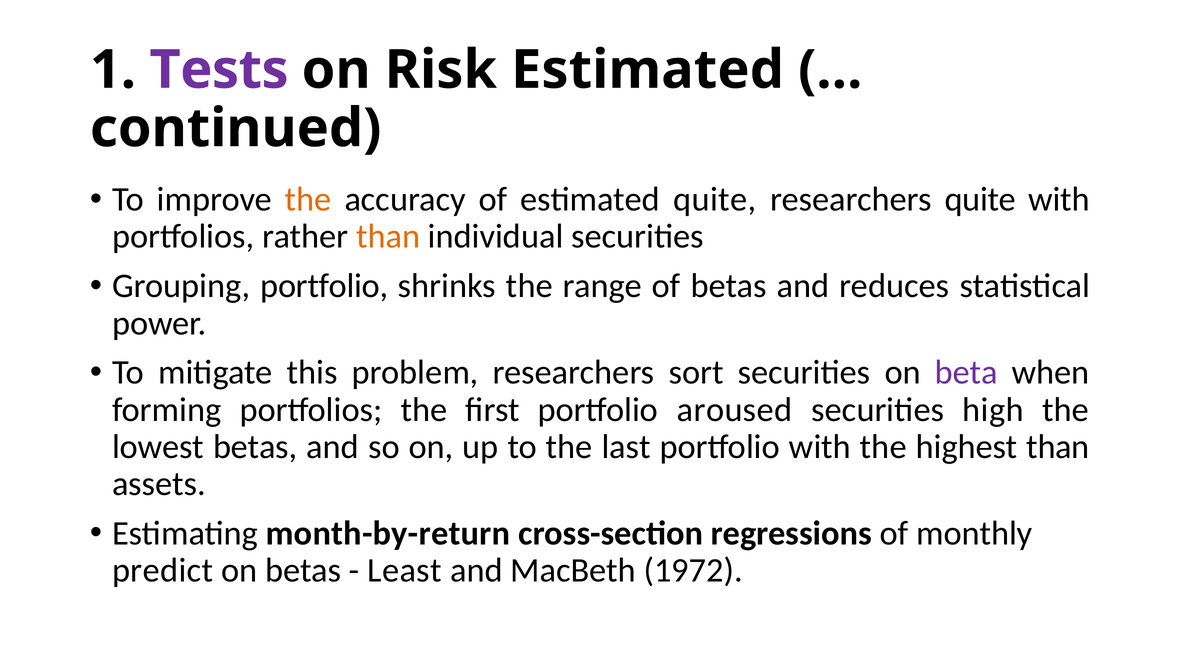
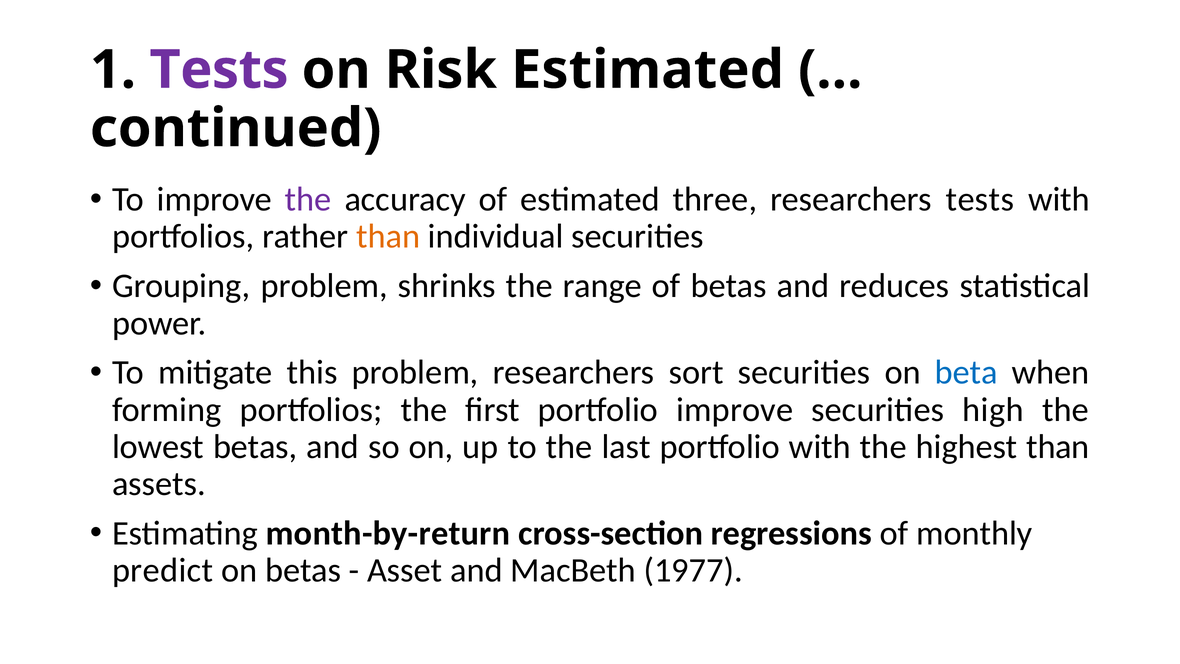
the at (308, 199) colour: orange -> purple
estimated quite: quite -> three
researchers quite: quite -> tests
Grouping portfolio: portfolio -> problem
beta colour: purple -> blue
portfolio aroused: aroused -> improve
Least: Least -> Asset
1972: 1972 -> 1977
